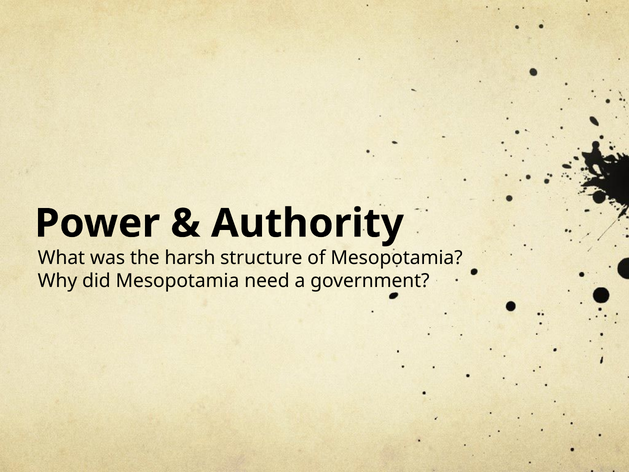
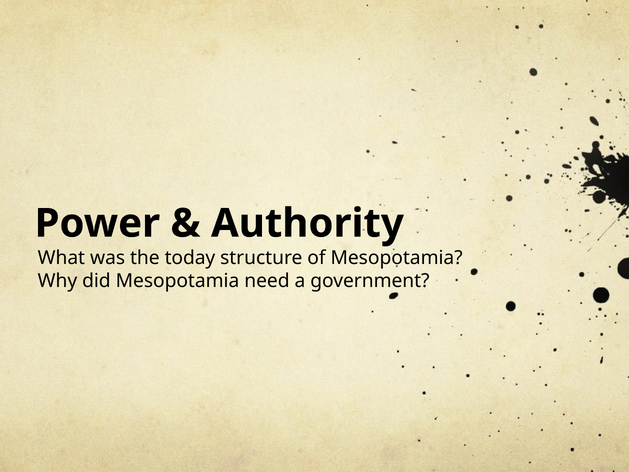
harsh: harsh -> today
